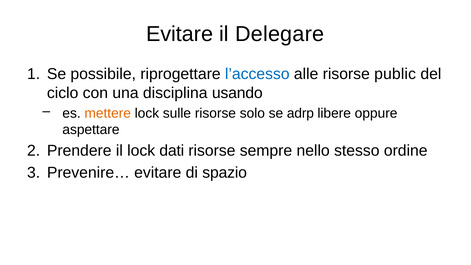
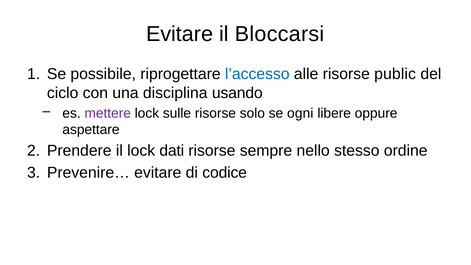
Delegare: Delegare -> Bloccarsi
mettere colour: orange -> purple
adrp: adrp -> ogni
spazio: spazio -> codice
